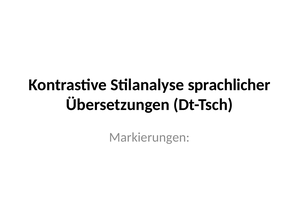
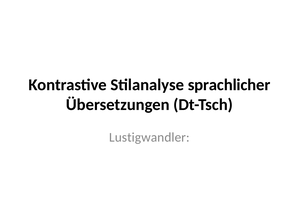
Markierungen: Markierungen -> Lustigwandler
